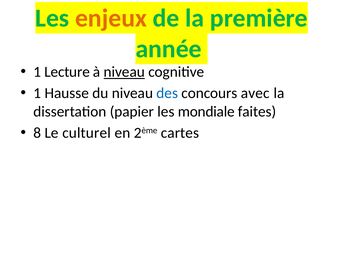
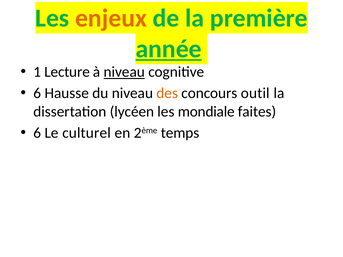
année underline: none -> present
1 at (37, 93): 1 -> 6
des colour: blue -> orange
avec: avec -> outil
papier: papier -> lycéen
8 at (37, 133): 8 -> 6
cartes: cartes -> temps
